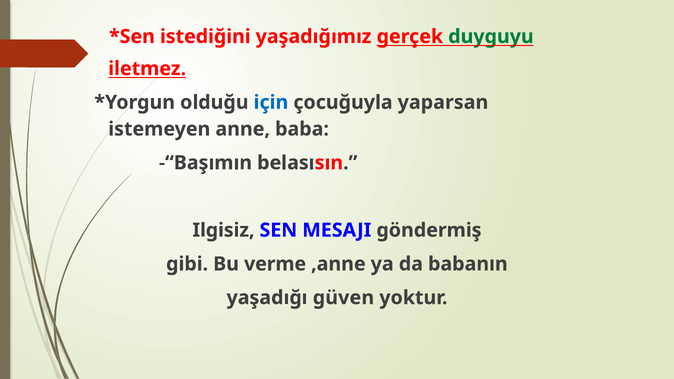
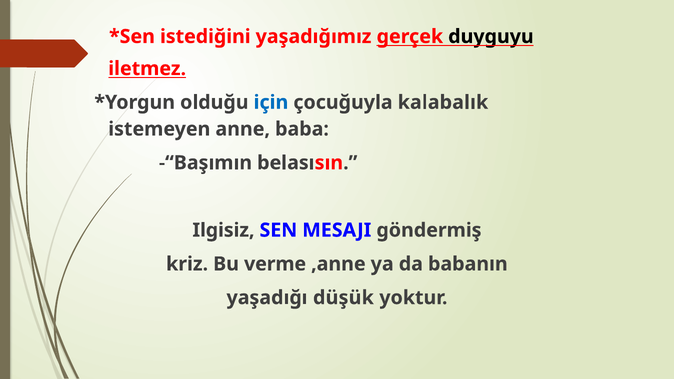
duyguyu colour: green -> black
yaparsan: yaparsan -> kalabalık
gibi: gibi -> kriz
güven: güven -> düşük
